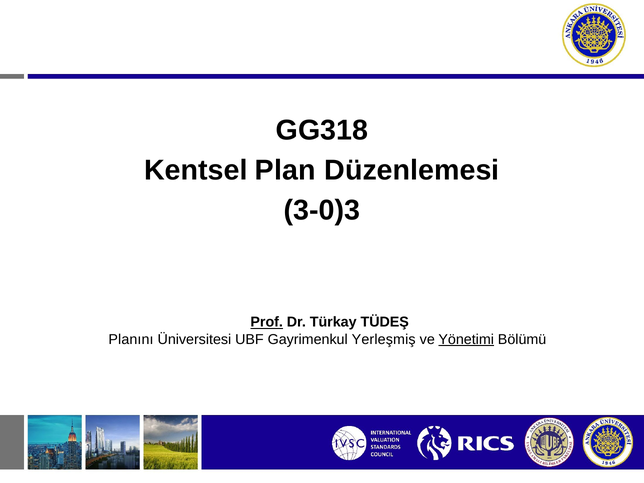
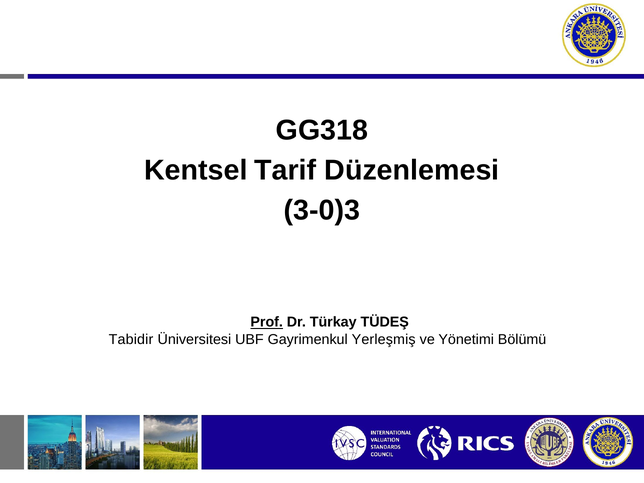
Plan: Plan -> Tarif
Planını: Planını -> Tabidir
Yönetimi underline: present -> none
